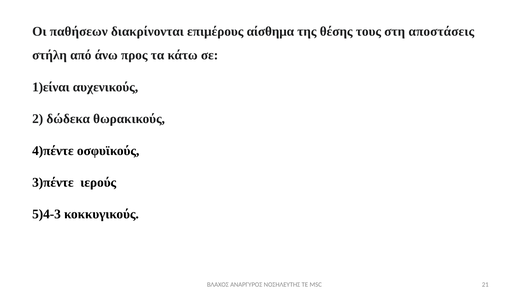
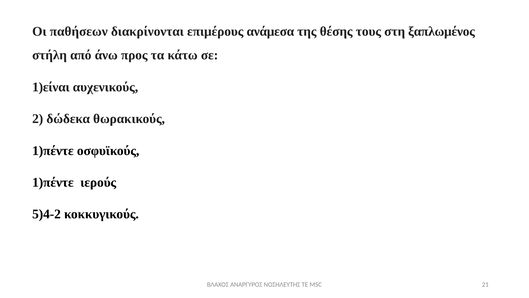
αίσθημα: αίσθημα -> ανάμεσα
αποστάσεις: αποστάσεις -> ξαπλωμένος
4)πέντε at (53, 150): 4)πέντε -> 1)πέντε
3)πέντε at (53, 182): 3)πέντε -> 1)πέντε
5)4-3: 5)4-3 -> 5)4-2
